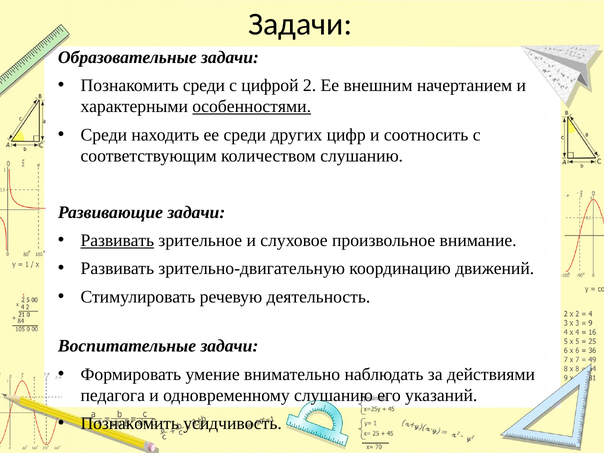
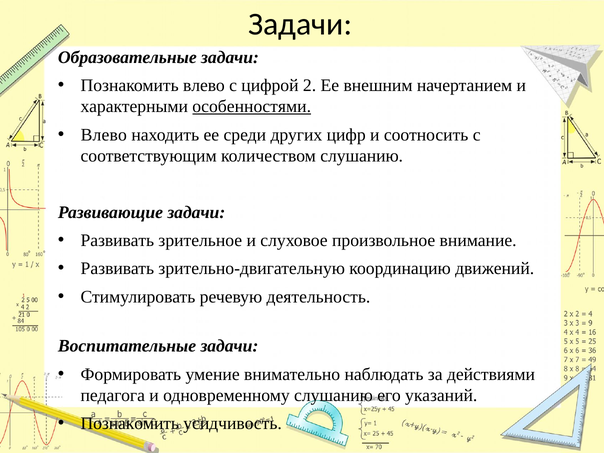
Познакомить среди: среди -> влево
Среди at (104, 135): Среди -> Влево
Развивать at (117, 240) underline: present -> none
